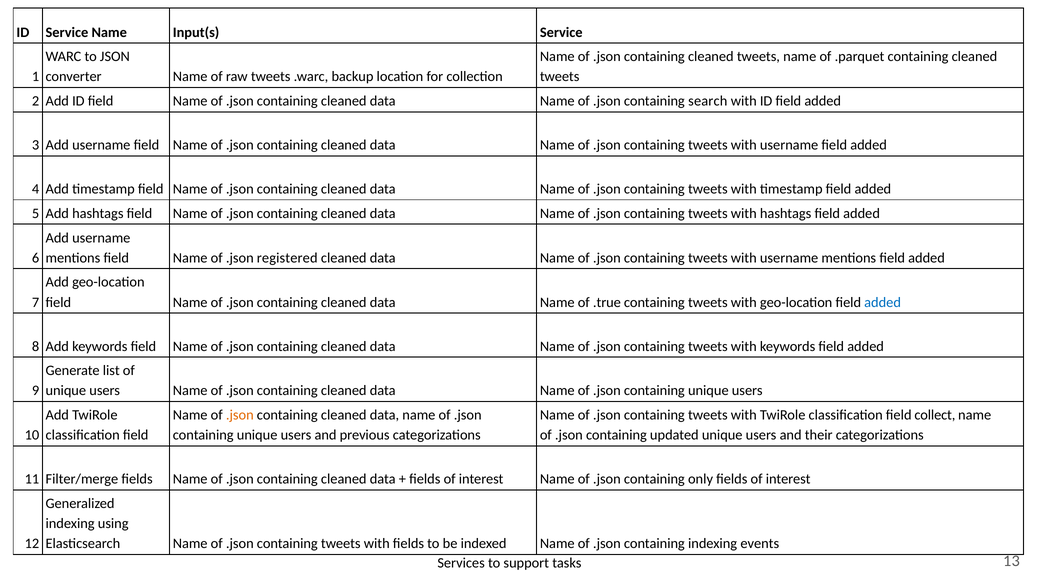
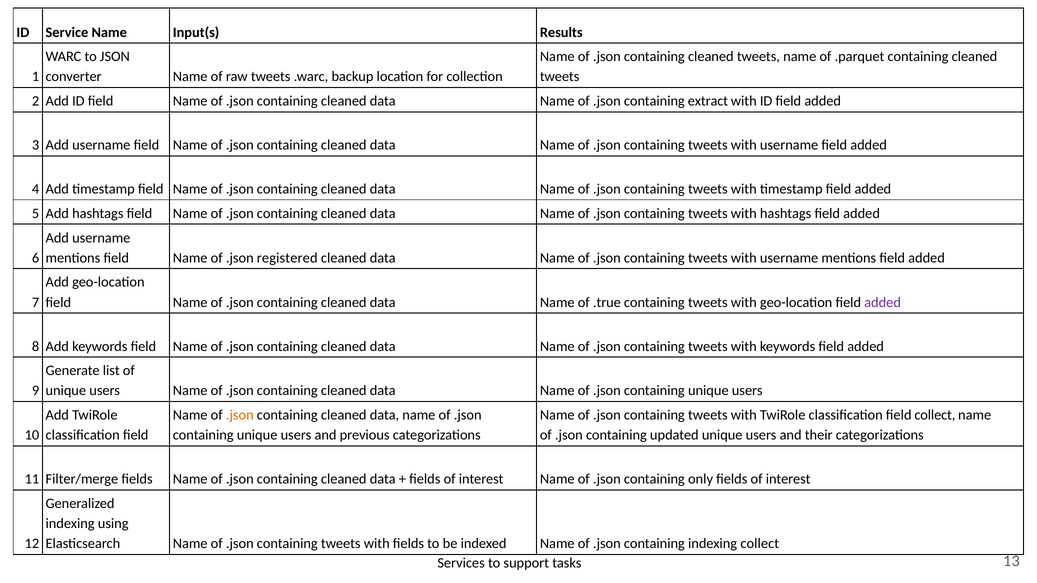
Input(s Service: Service -> Results
search: search -> extract
added at (883, 302) colour: blue -> purple
indexing events: events -> collect
